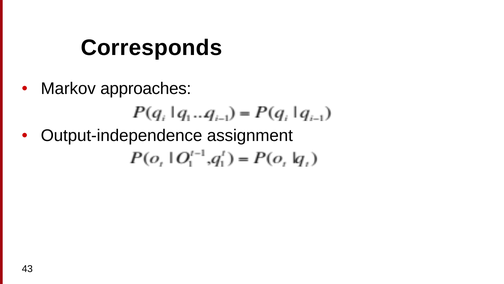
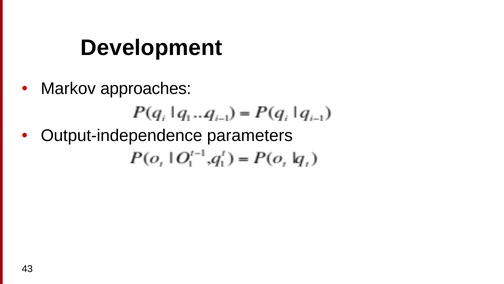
Corresponds: Corresponds -> Development
assignment: assignment -> parameters
